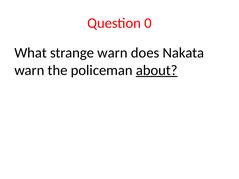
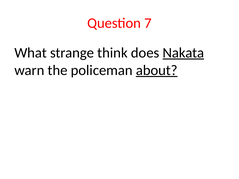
0: 0 -> 7
strange warn: warn -> think
Nakata underline: none -> present
